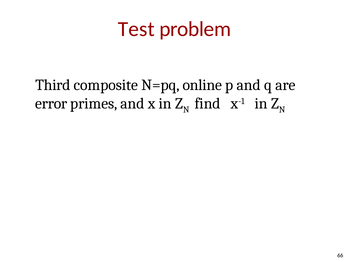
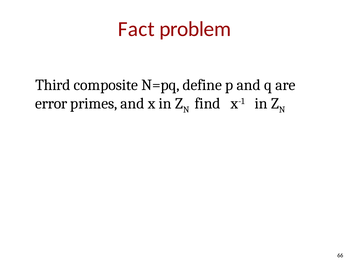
Test: Test -> Fact
online: online -> define
